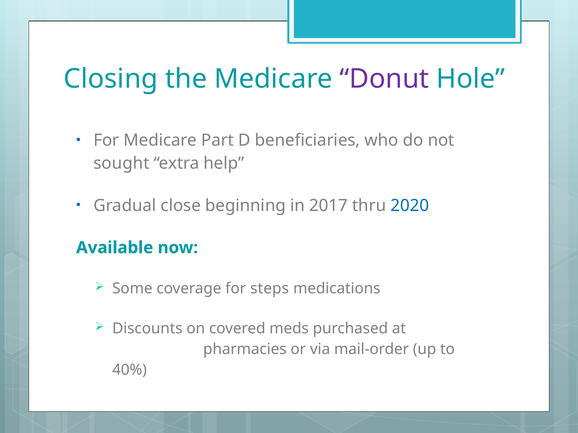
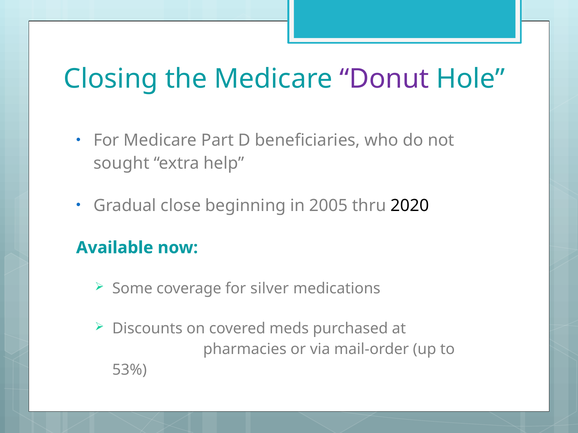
2017: 2017 -> 2005
2020 colour: blue -> black
steps: steps -> silver
40%: 40% -> 53%
